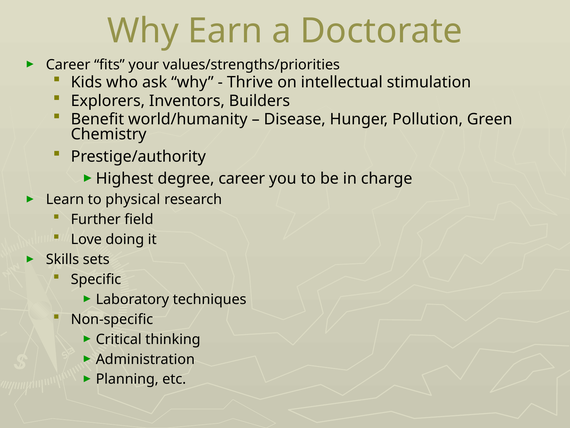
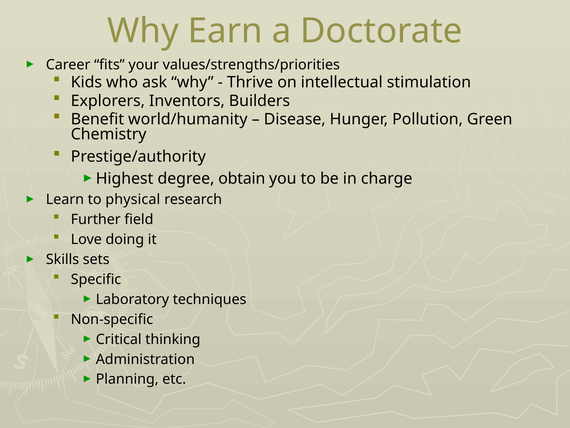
degree career: career -> obtain
